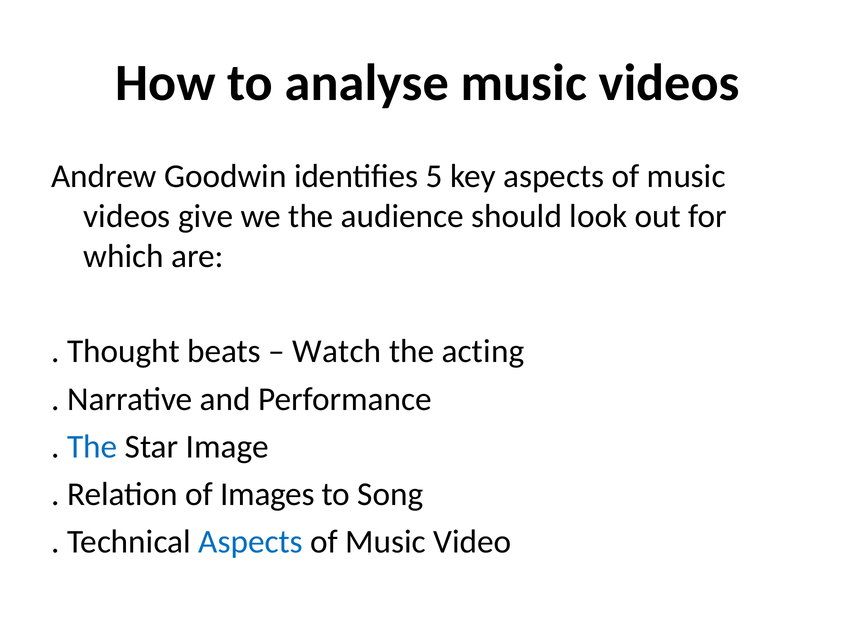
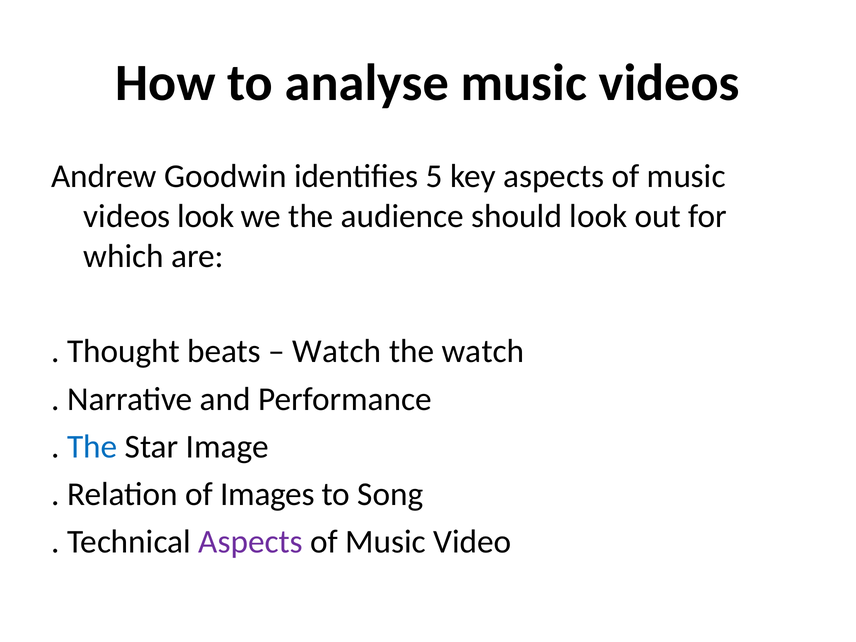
videos give: give -> look
the acting: acting -> watch
Aspects at (251, 542) colour: blue -> purple
